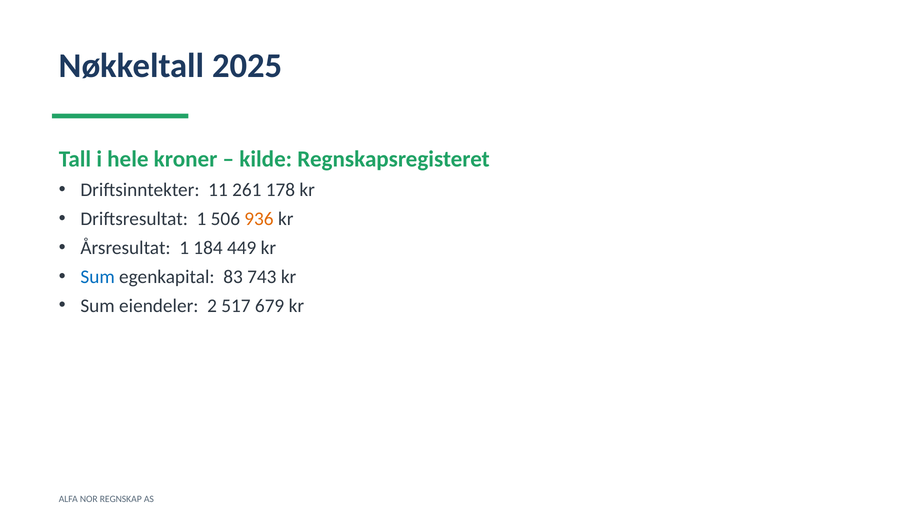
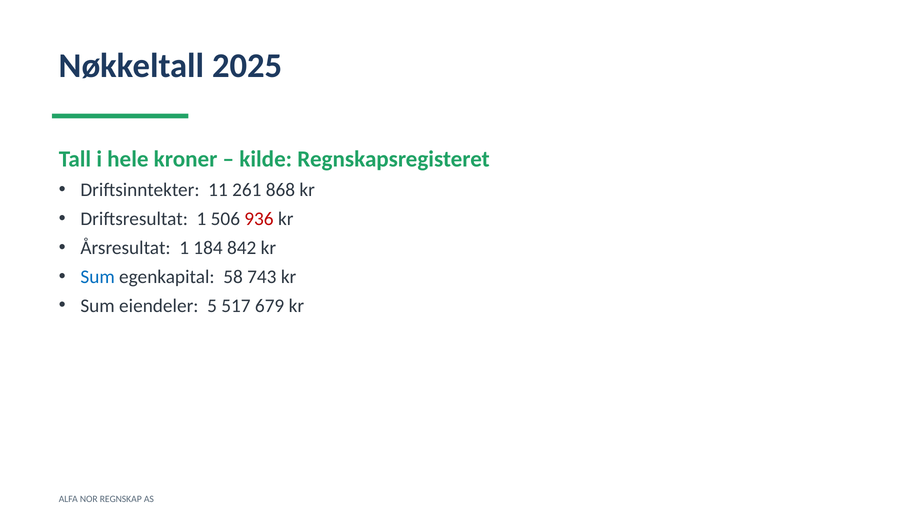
178: 178 -> 868
936 colour: orange -> red
449: 449 -> 842
83: 83 -> 58
2: 2 -> 5
